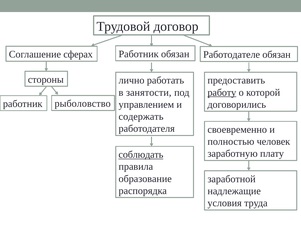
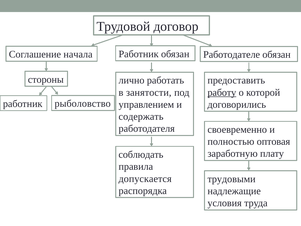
сферах: сферах -> начала
человек: человек -> оптовая
соблюдать underline: present -> none
образование: образование -> допускается
заработной: заработной -> трудовыми
